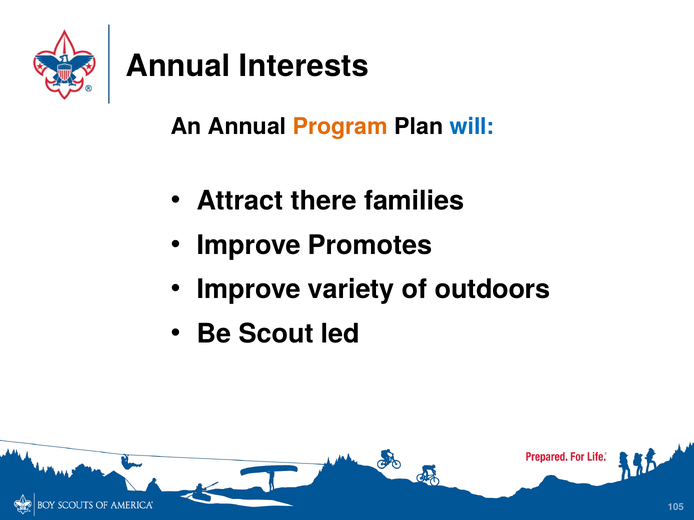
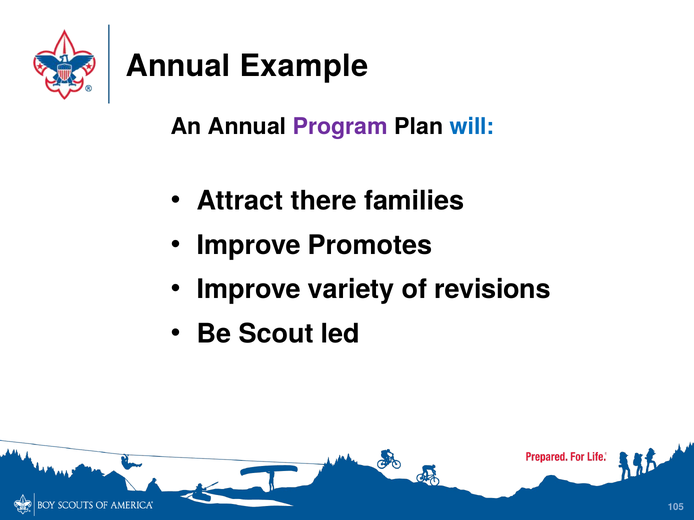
Interests: Interests -> Example
Program colour: orange -> purple
outdoors: outdoors -> revisions
